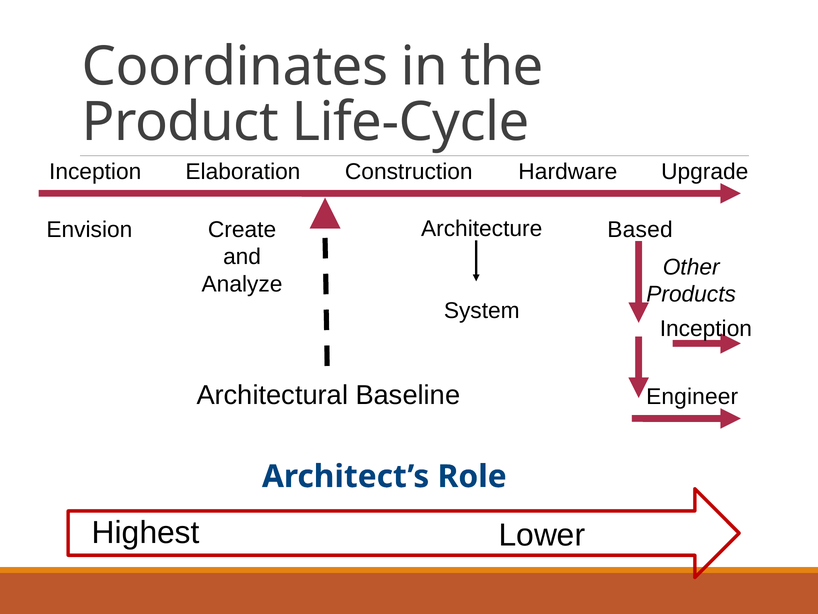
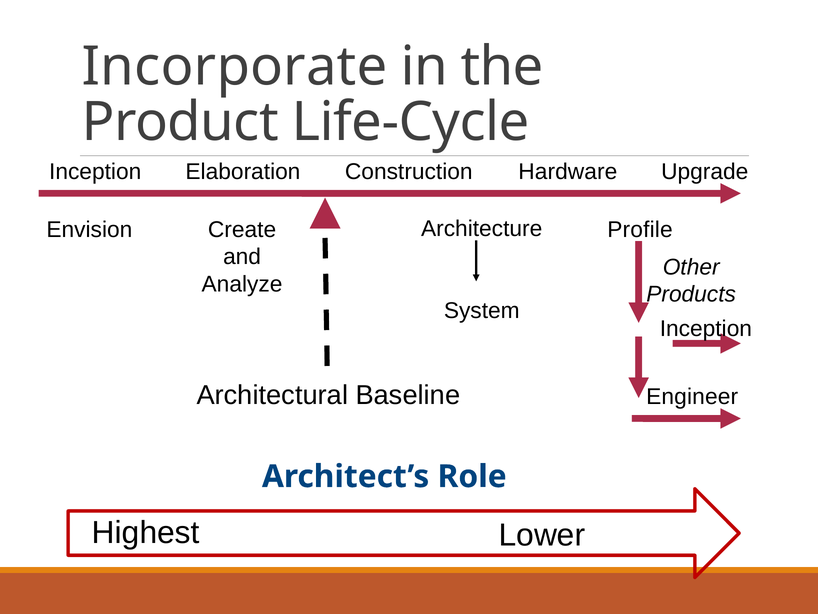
Coordinates: Coordinates -> Incorporate
Based: Based -> Profile
